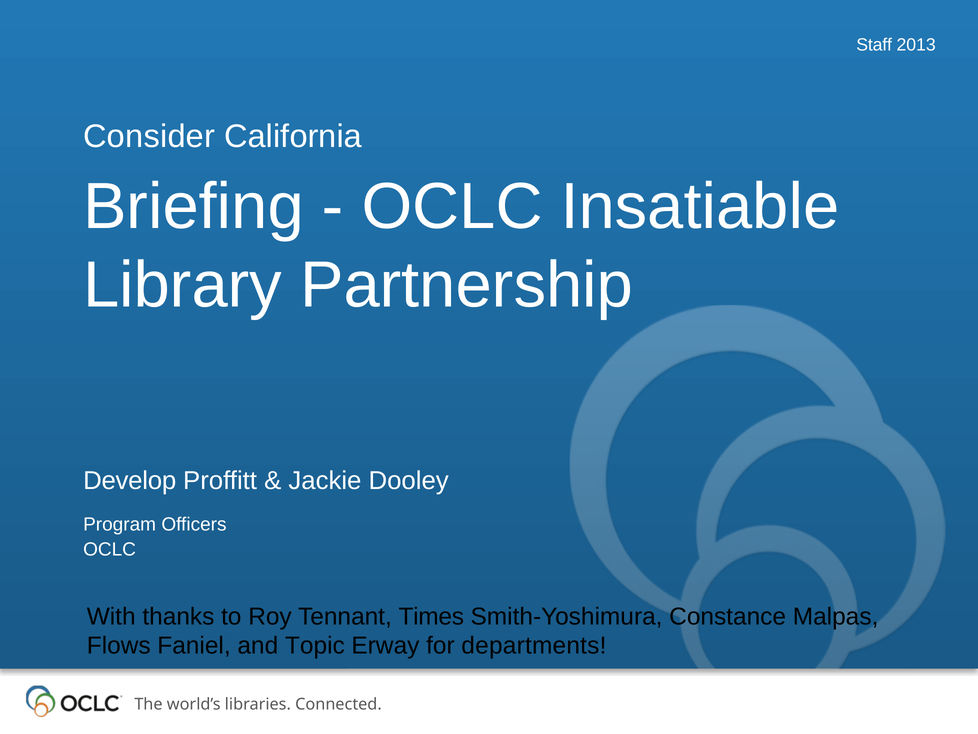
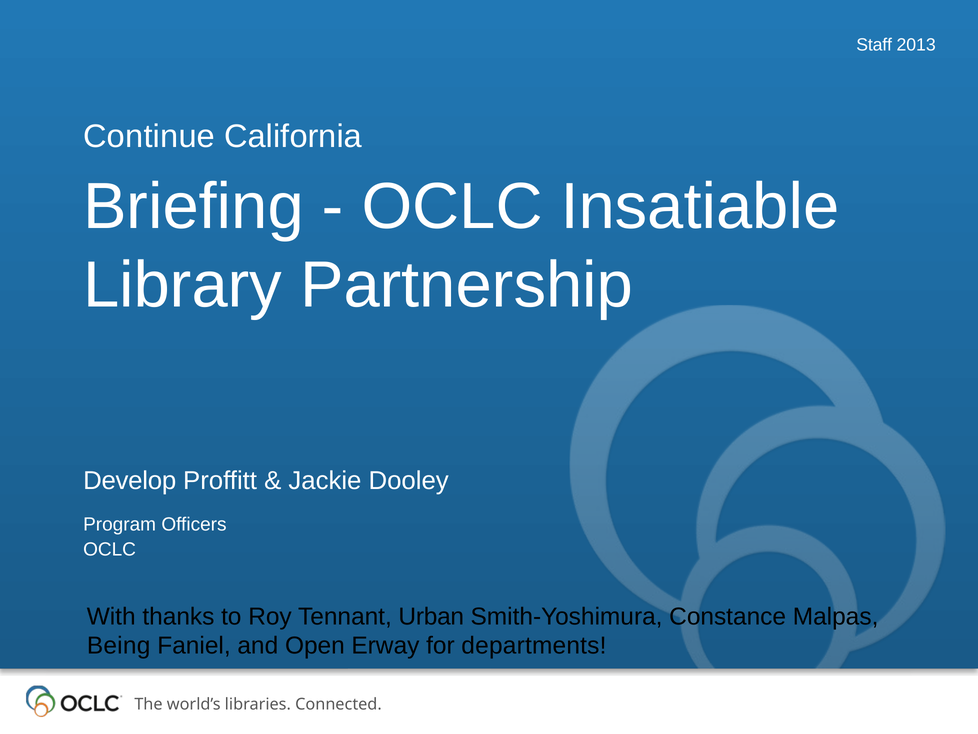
Consider: Consider -> Continue
Times: Times -> Urban
Flows: Flows -> Being
Topic: Topic -> Open
